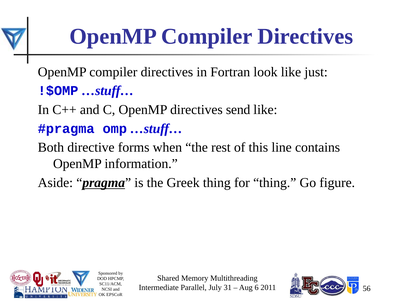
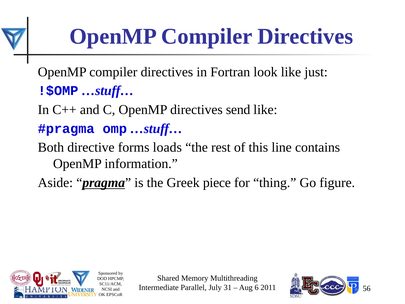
when: when -> loads
Greek thing: thing -> piece
